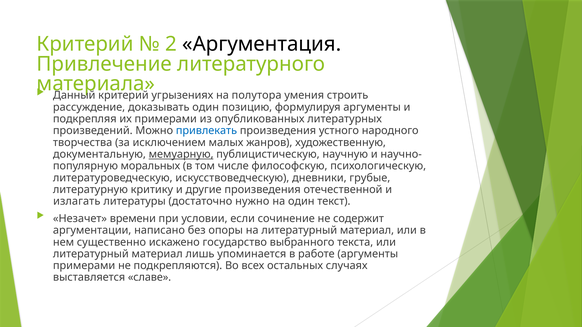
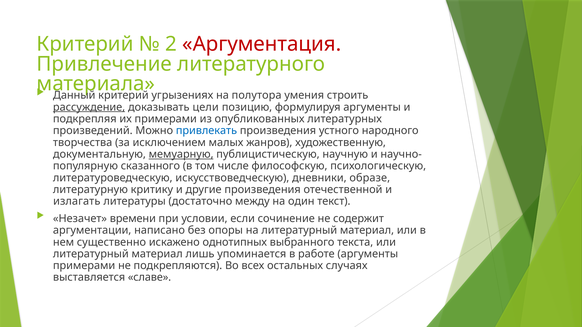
Аргументация colour: black -> red
рассуждение underline: none -> present
доказывать один: один -> цели
моральных: моральных -> сказанного
грубые: грубые -> образе
нужно: нужно -> между
государство: государство -> однотипных
